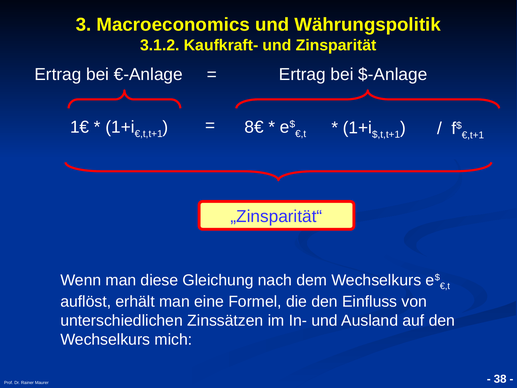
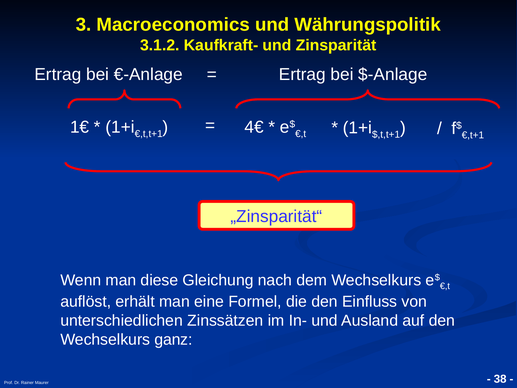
8€: 8€ -> 4€
mich: mich -> ganz
